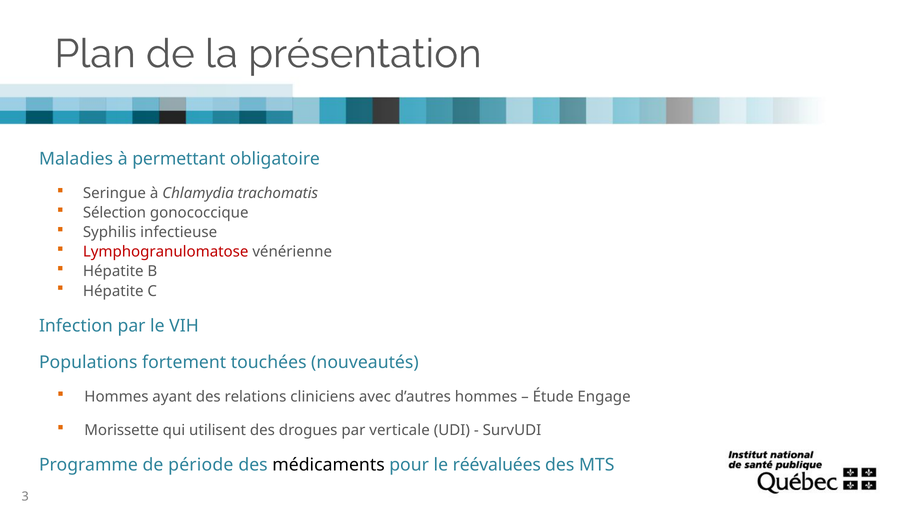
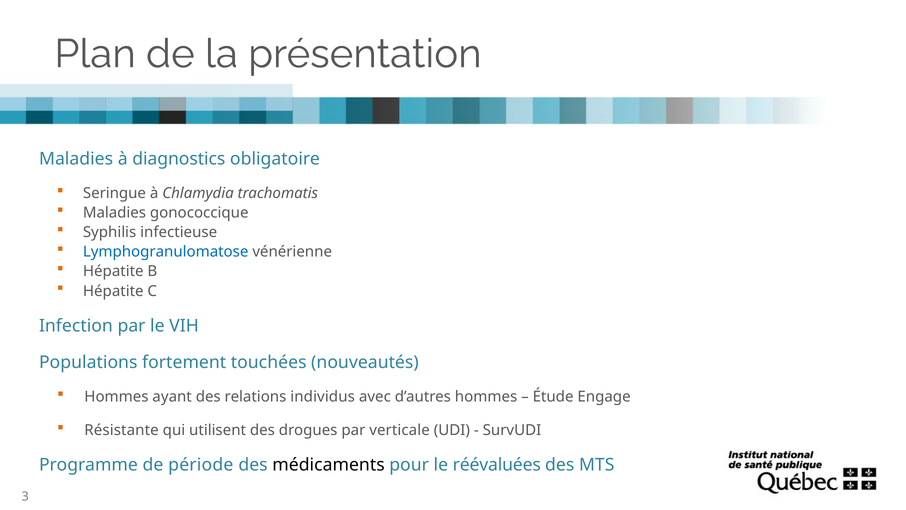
permettant: permettant -> diagnostics
Sélection at (114, 213): Sélection -> Maladies
Lymphogranulomatose colour: red -> blue
cliniciens: cliniciens -> individus
Morissette: Morissette -> Résistante
